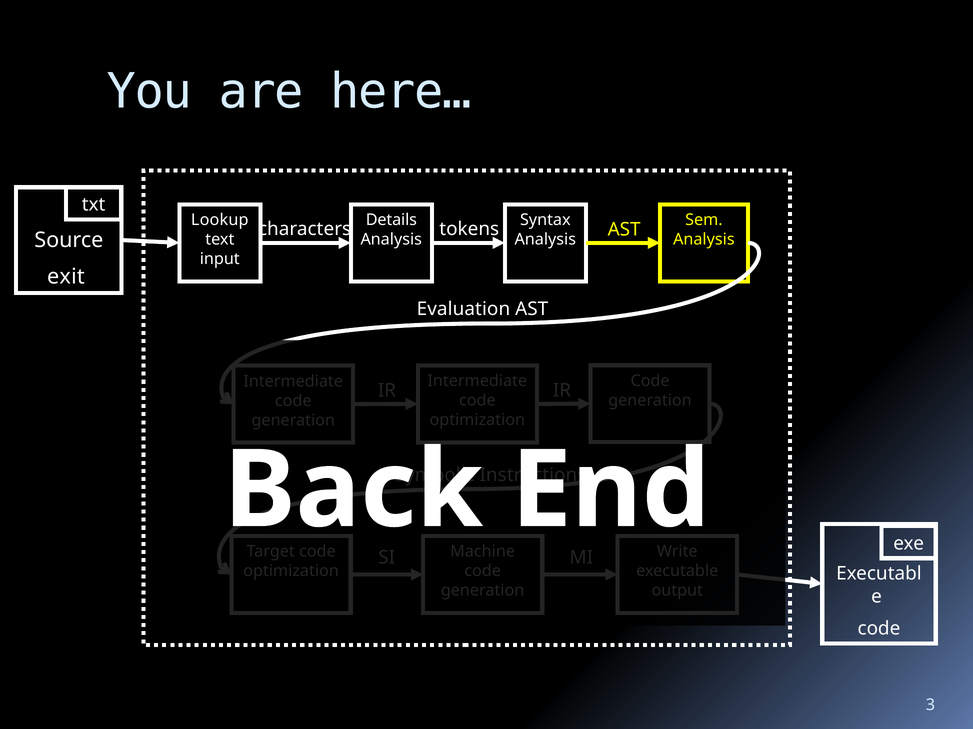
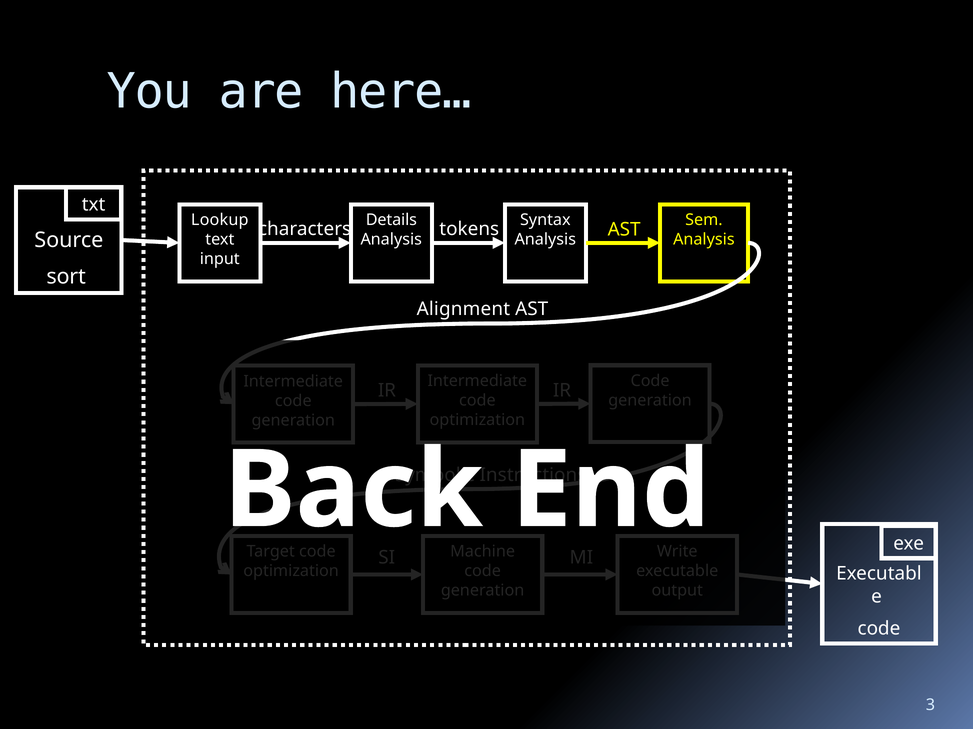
exit: exit -> sort
Evaluation: Evaluation -> Alignment
